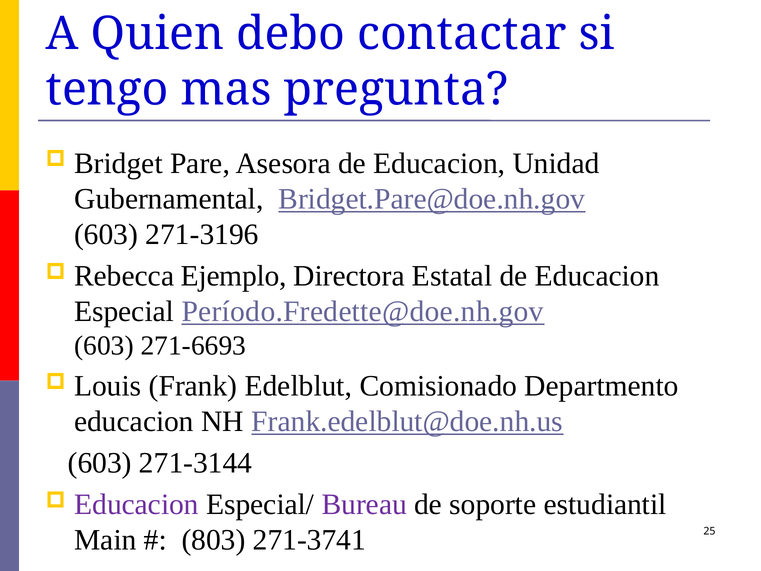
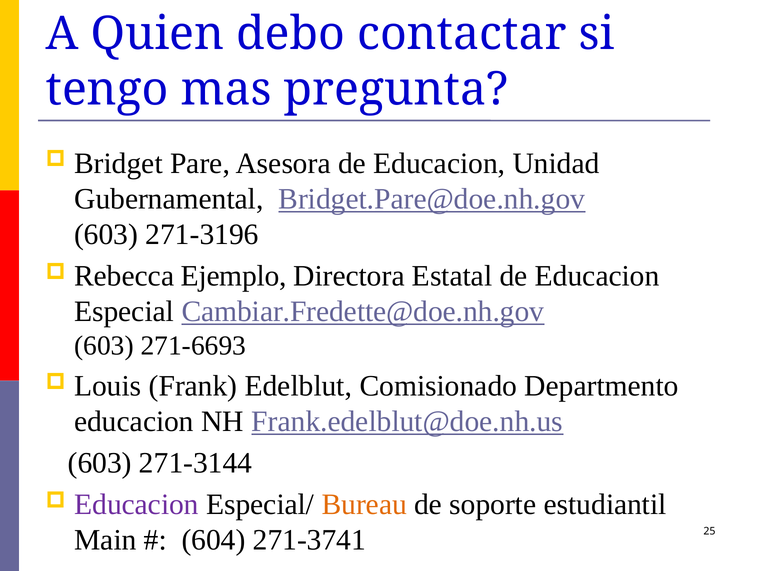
Período.Fredette@doe.nh.gov: Período.Fredette@doe.nh.gov -> Cambiar.Fredette@doe.nh.gov
Bureau colour: purple -> orange
803: 803 -> 604
